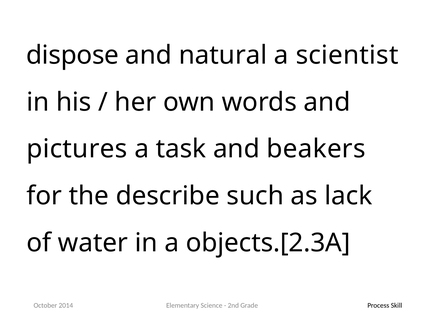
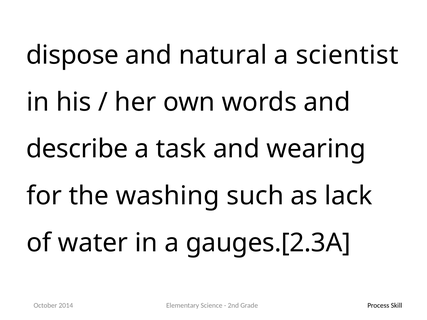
pictures: pictures -> describe
beakers: beakers -> wearing
describe: describe -> washing
objects.[2.3A: objects.[2.3A -> gauges.[2.3A
